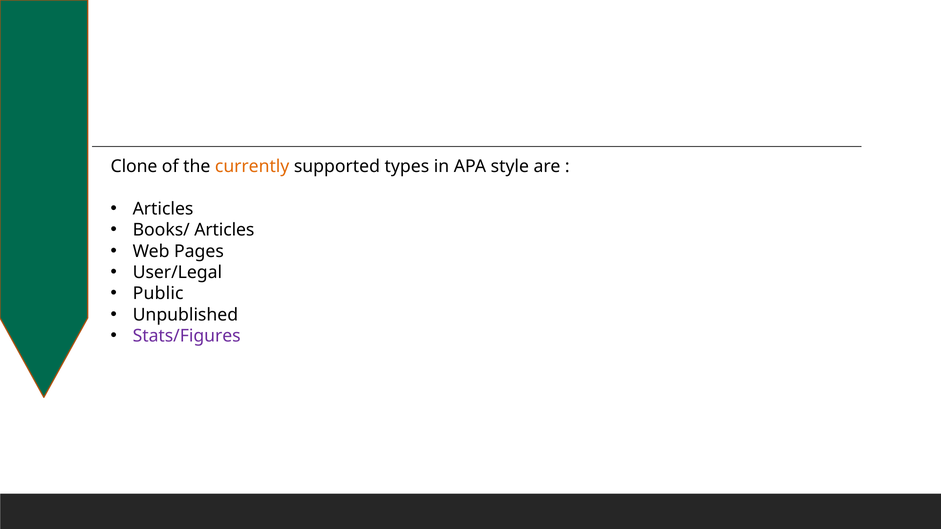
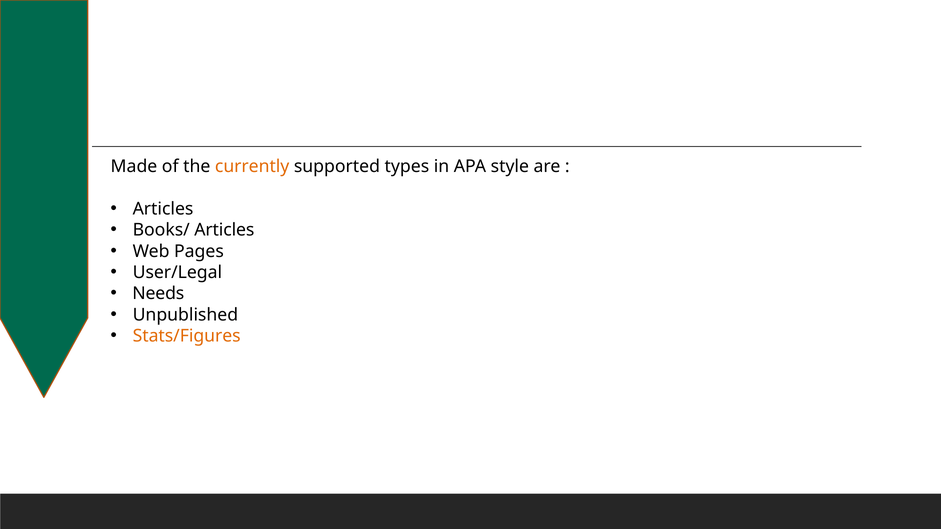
Clone: Clone -> Made
Public: Public -> Needs
Stats/Figures colour: purple -> orange
